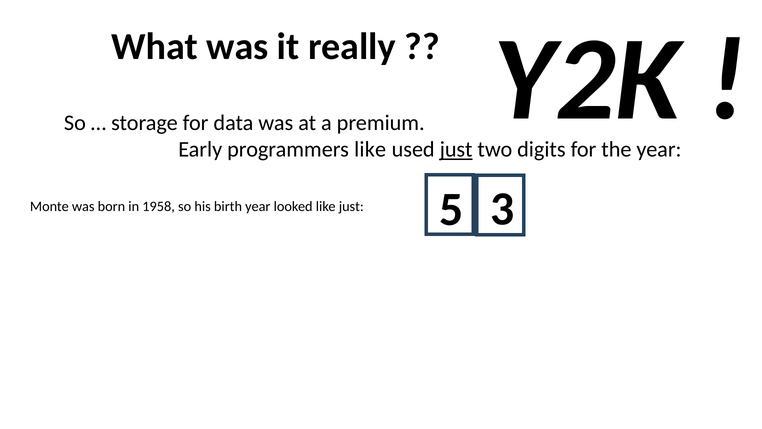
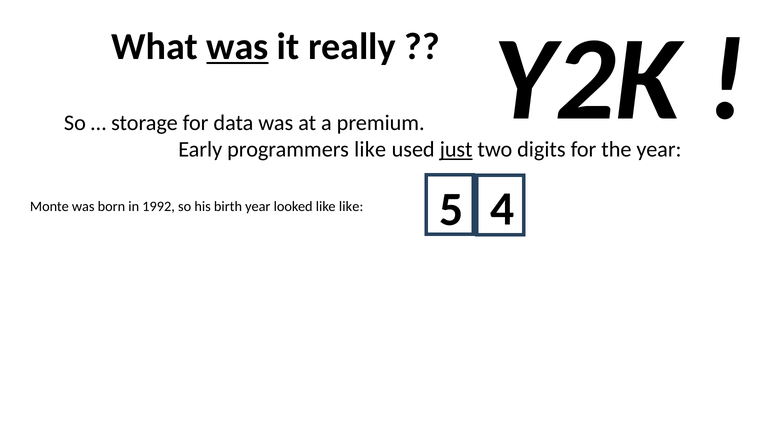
was at (237, 47) underline: none -> present
3: 3 -> 4
1958: 1958 -> 1992
like just: just -> like
